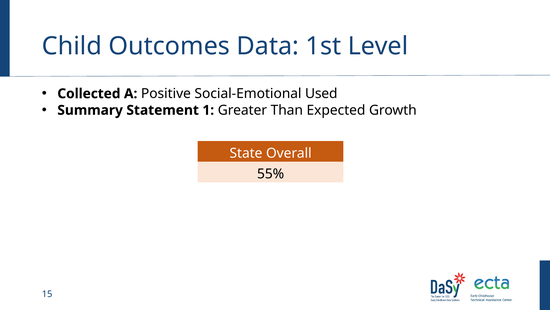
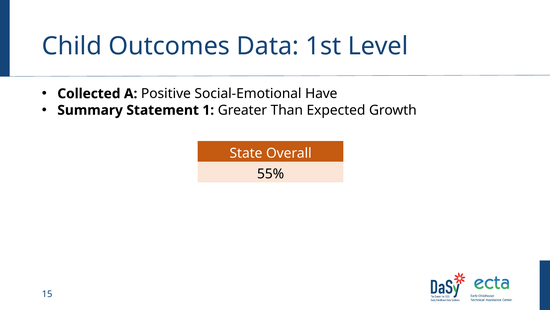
Used: Used -> Have
